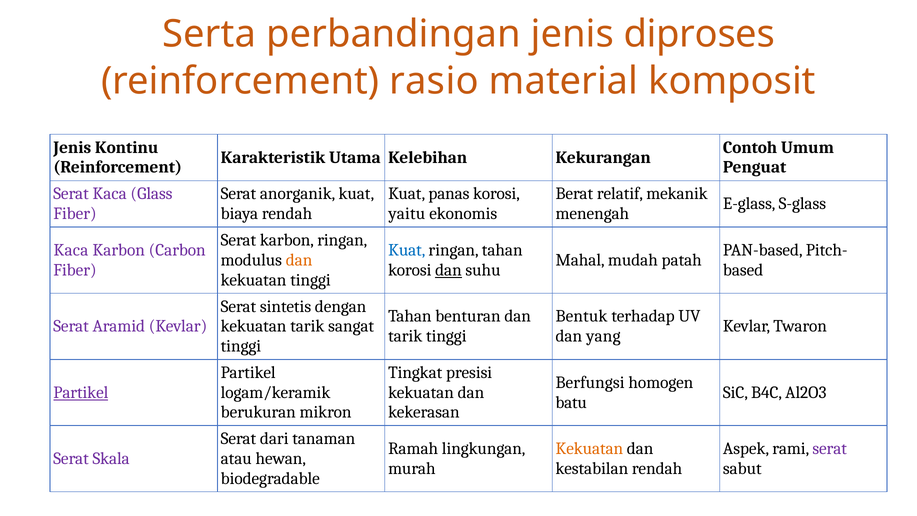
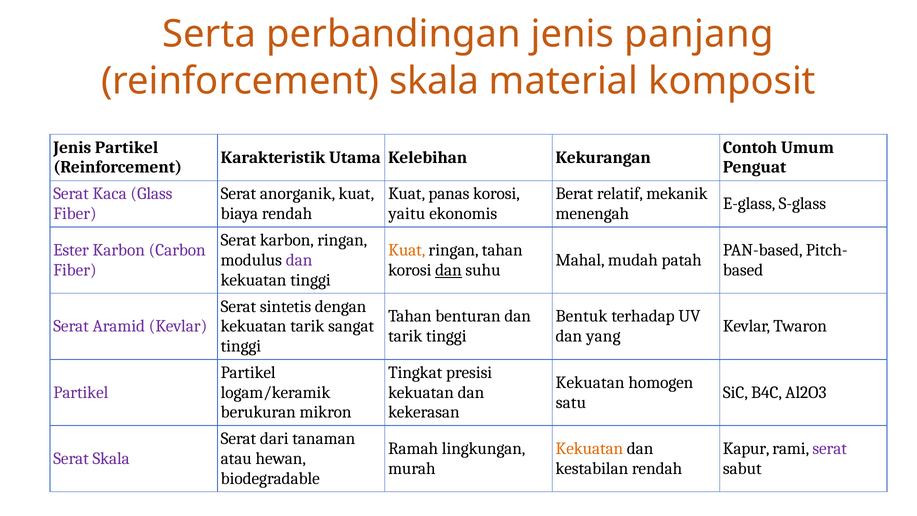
diproses: diproses -> panjang
reinforcement rasio: rasio -> skala
Jenis Kontinu: Kontinu -> Partikel
Kaca at (71, 250): Kaca -> Ester
Kuat at (407, 250) colour: blue -> orange
dan at (299, 260) colour: orange -> purple
Berfungsi at (590, 382): Berfungsi -> Kekuatan
Partikel at (81, 392) underline: present -> none
batu: batu -> satu
Aspek: Aspek -> Kapur
